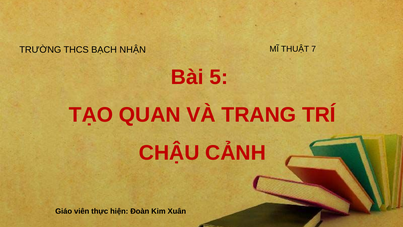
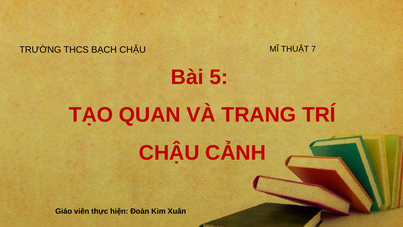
BẠCH NHẬN: NHẬN -> CHẬU
